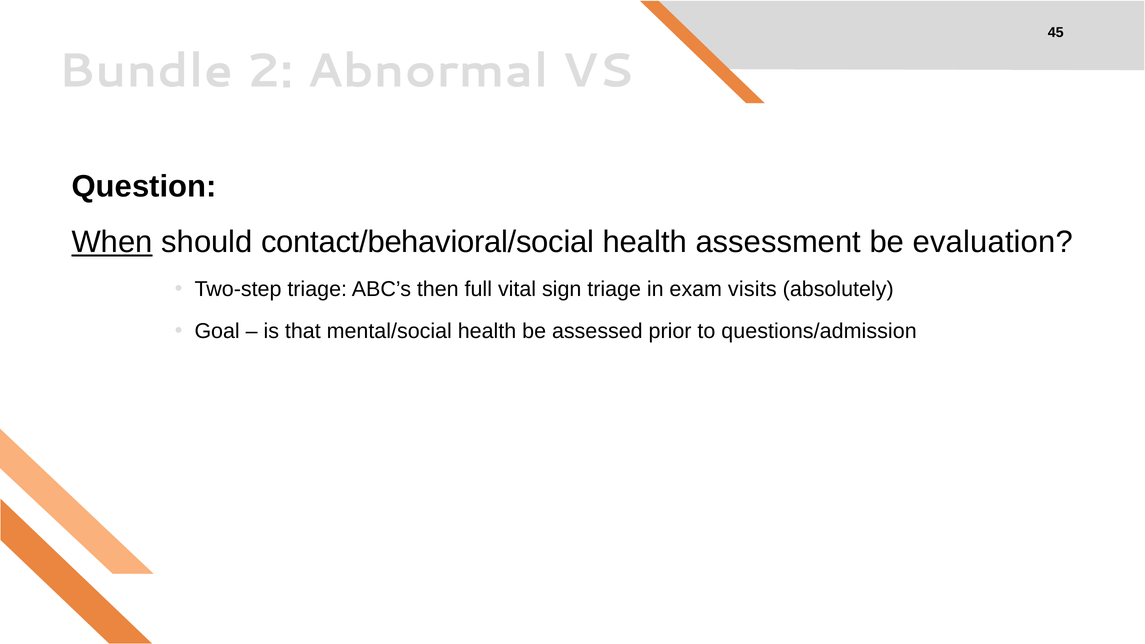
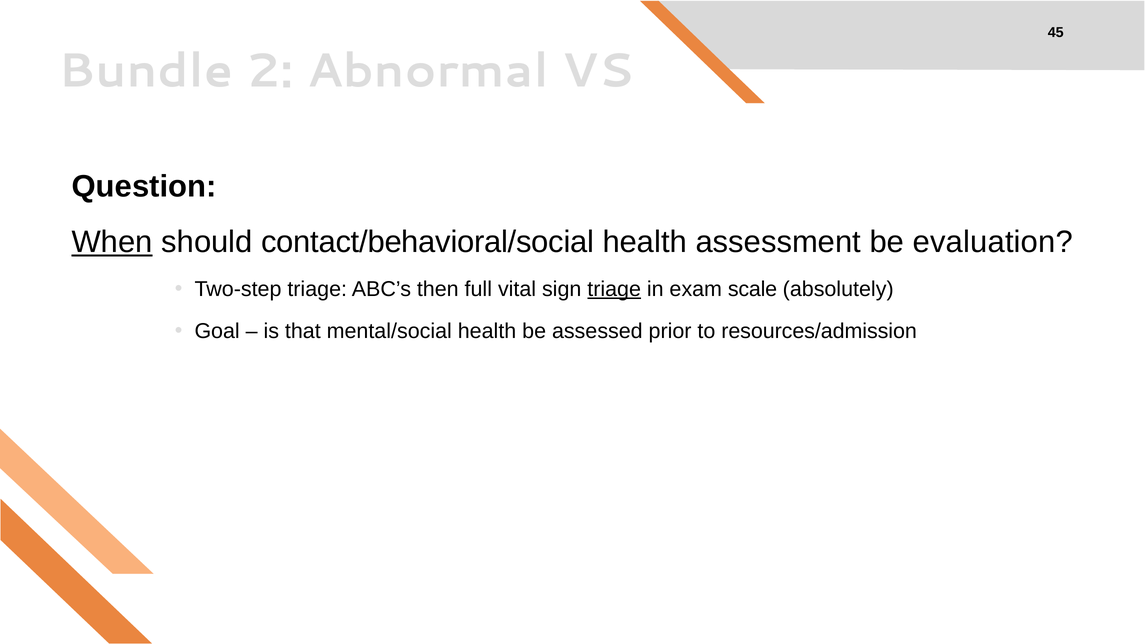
triage at (614, 289) underline: none -> present
visits: visits -> scale
questions/admission: questions/admission -> resources/admission
